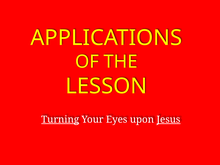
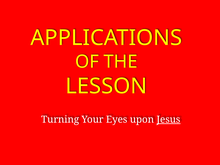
Turning underline: present -> none
